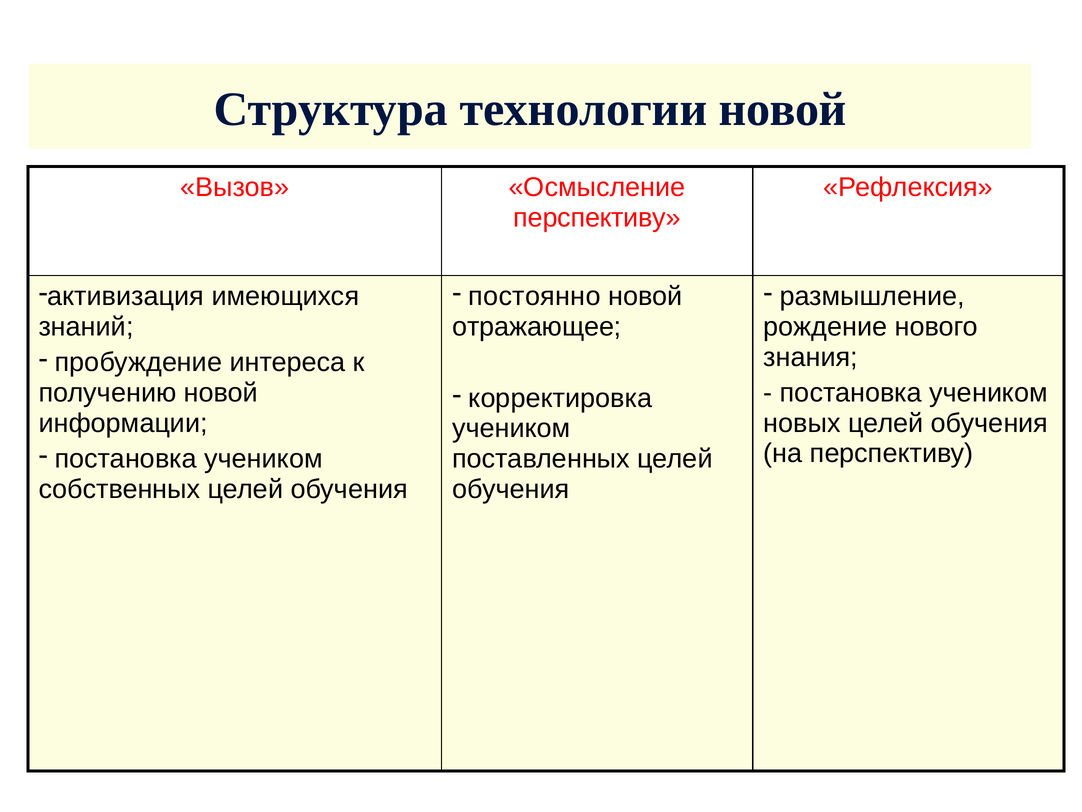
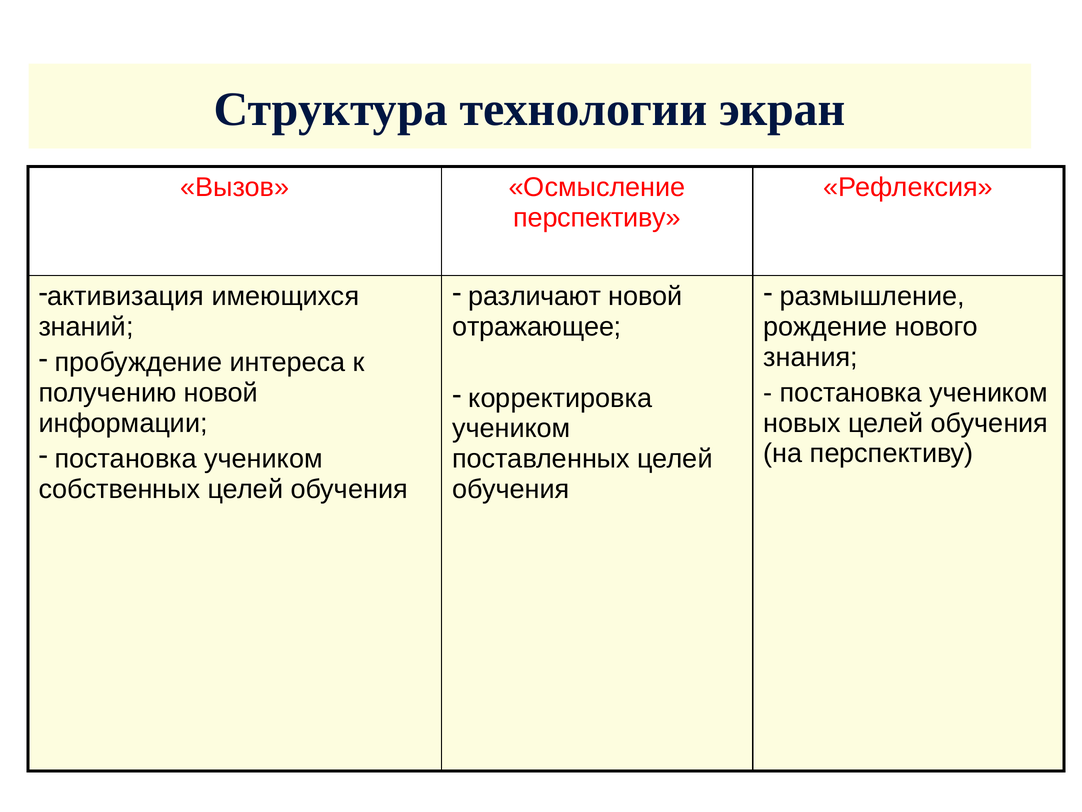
технологии новой: новой -> экран
постоянно: постоянно -> различают
